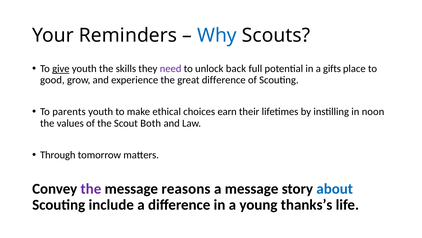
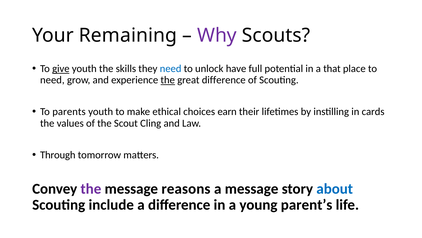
Reminders: Reminders -> Remaining
Why colour: blue -> purple
need at (171, 69) colour: purple -> blue
back: back -> have
gifts: gifts -> that
good at (52, 80): good -> need
the at (168, 80) underline: none -> present
noon: noon -> cards
Both: Both -> Cling
thanks’s: thanks’s -> parent’s
